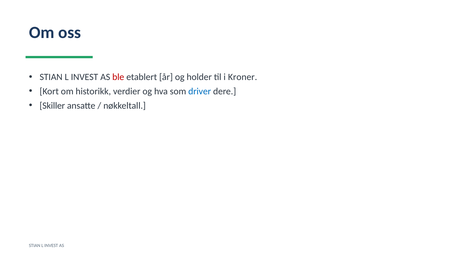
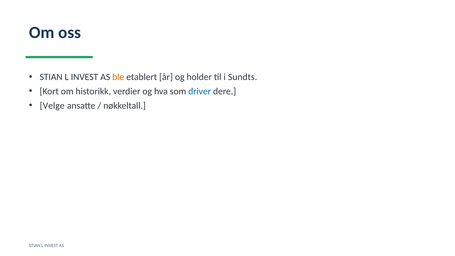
ble colour: red -> orange
Kroner: Kroner -> Sundts
Skiller: Skiller -> Velge
